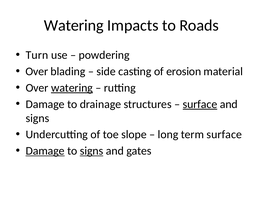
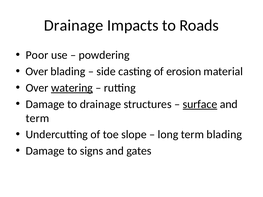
Watering at (74, 25): Watering -> Drainage
Turn: Turn -> Poor
signs at (37, 118): signs -> term
term surface: surface -> blading
Damage at (45, 151) underline: present -> none
signs at (92, 151) underline: present -> none
